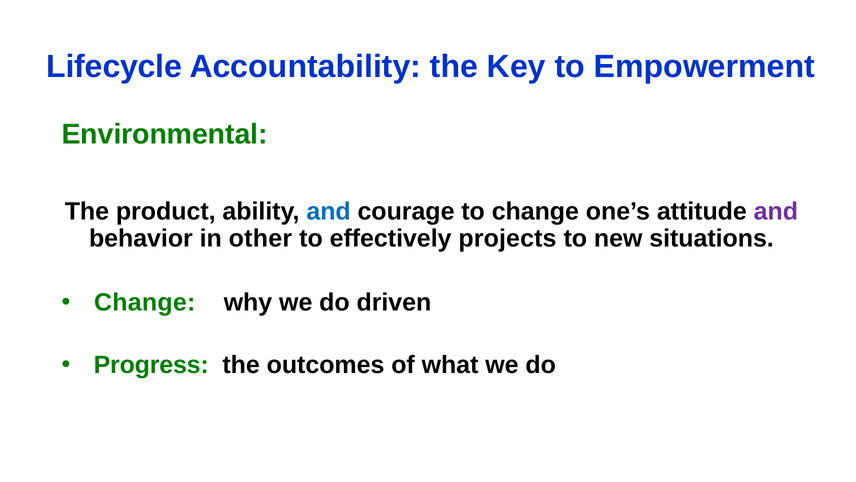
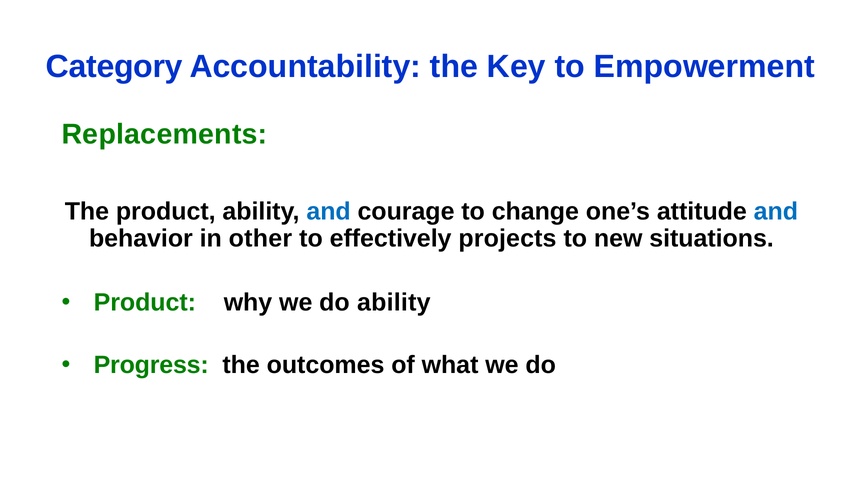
Lifecycle: Lifecycle -> Category
Environmental: Environmental -> Replacements
and at (776, 212) colour: purple -> blue
Change at (145, 302): Change -> Product
do driven: driven -> ability
